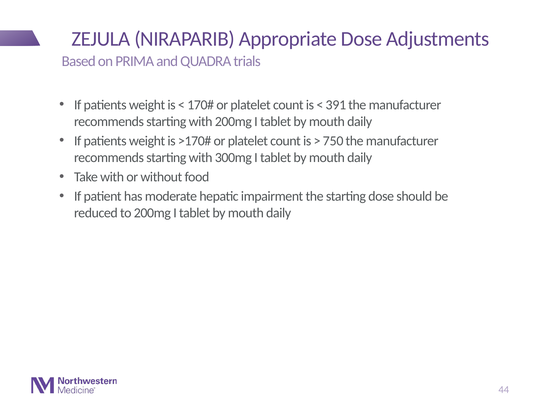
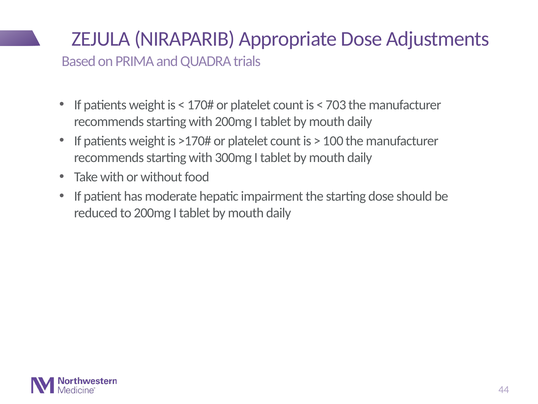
391: 391 -> 703
750: 750 -> 100
